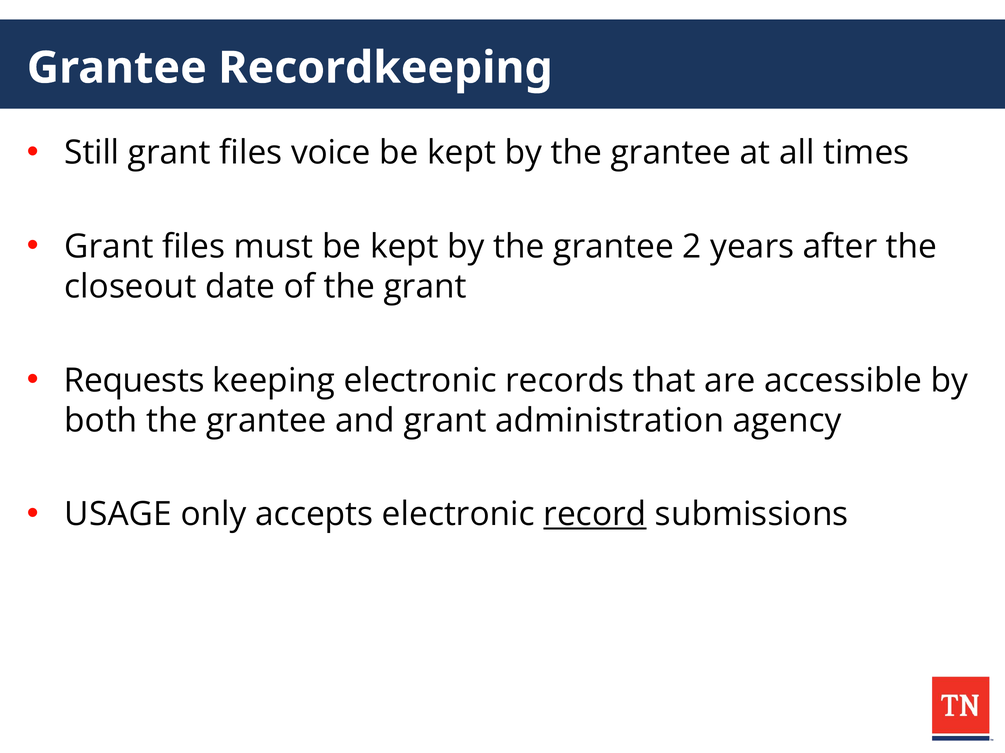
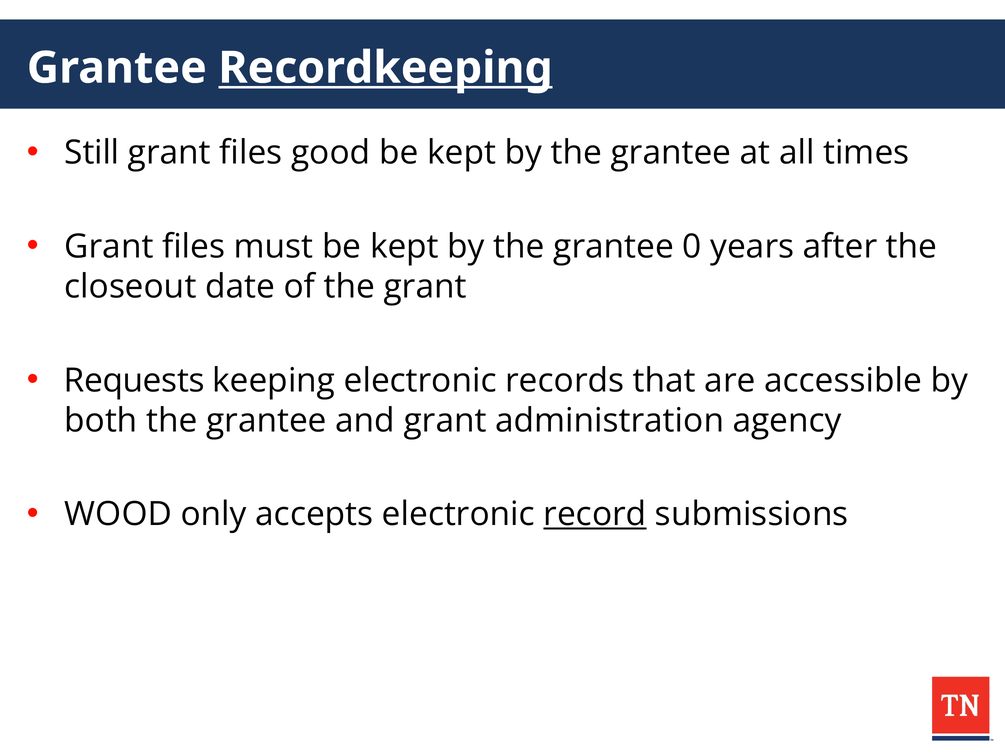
Recordkeeping underline: none -> present
voice: voice -> good
2: 2 -> 0
USAGE: USAGE -> WOOD
